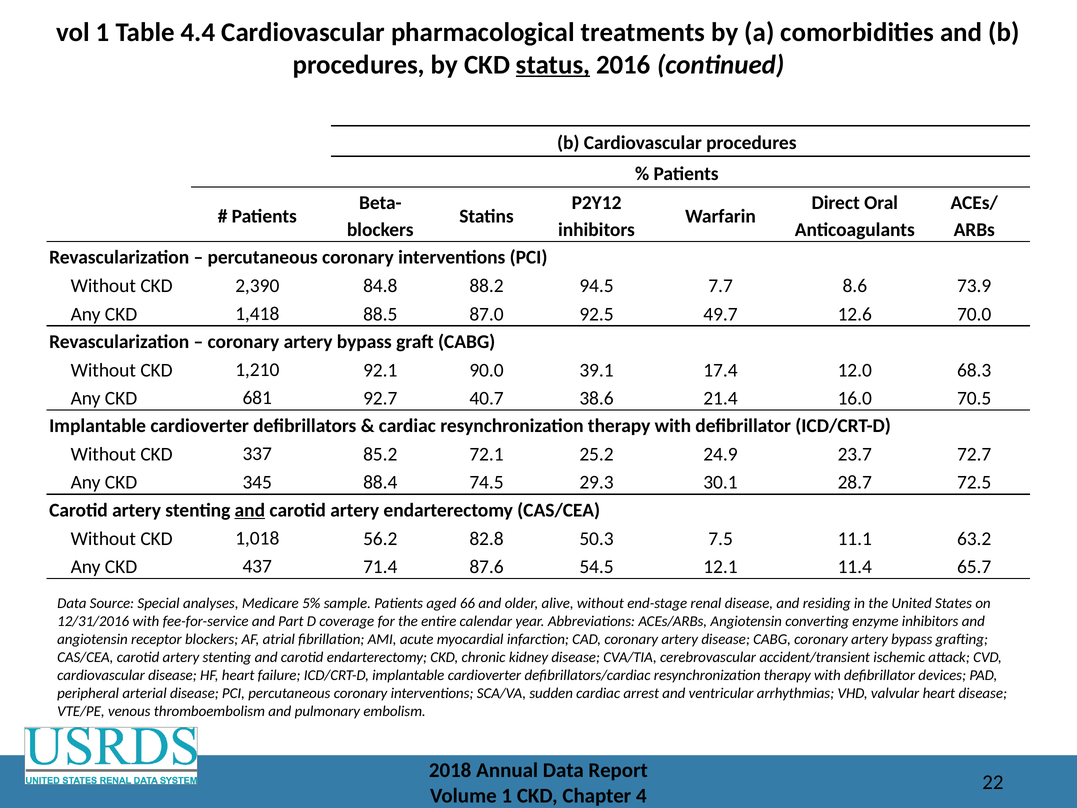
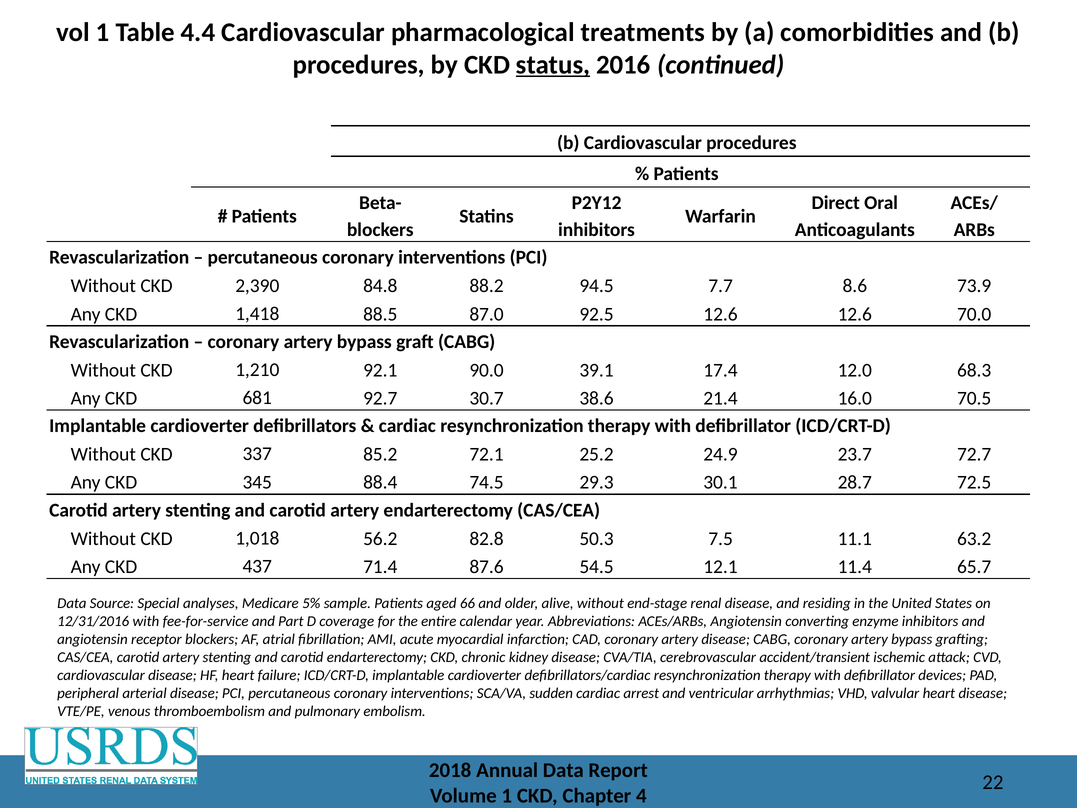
92.5 49.7: 49.7 -> 12.6
40.7: 40.7 -> 30.7
and at (250, 510) underline: present -> none
